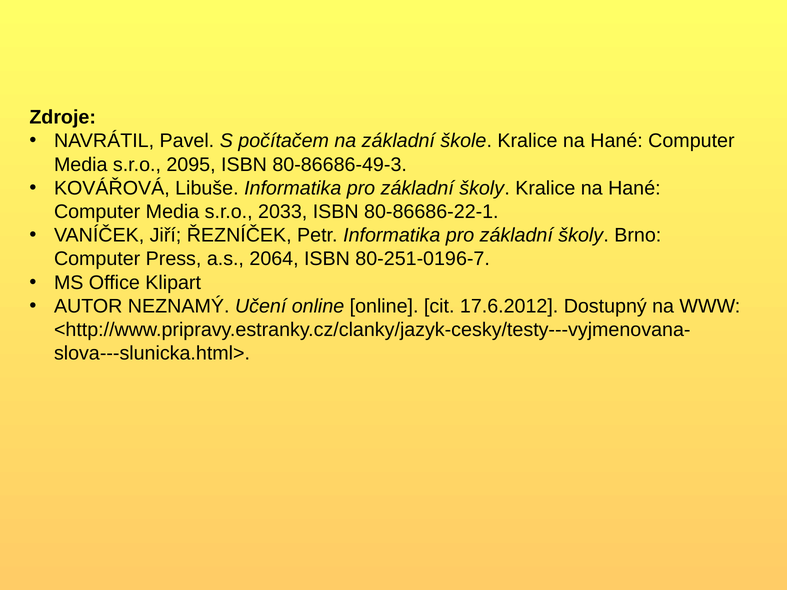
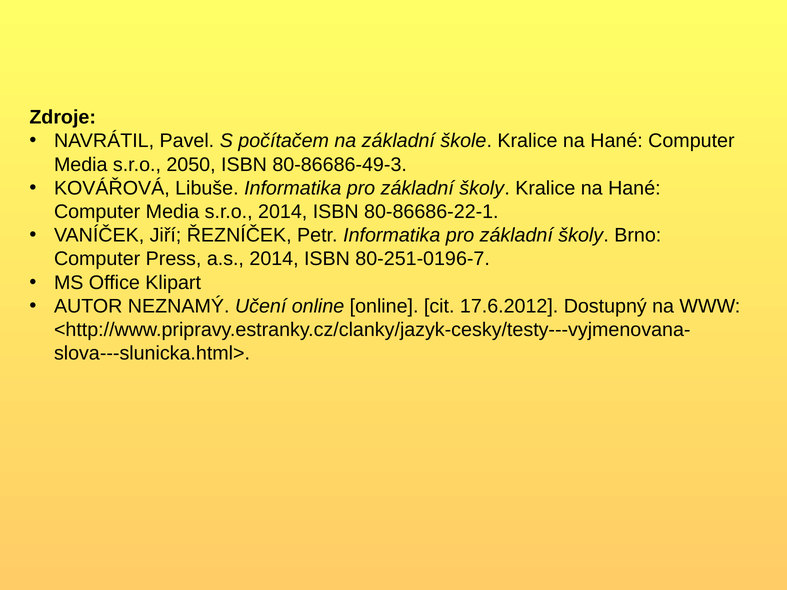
2095: 2095 -> 2050
s.r.o 2033: 2033 -> 2014
a.s 2064: 2064 -> 2014
